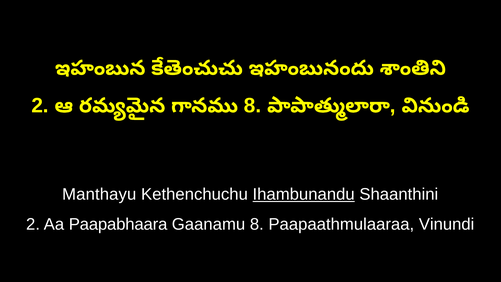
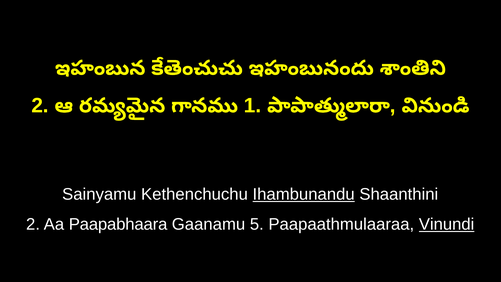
8 at (253, 105): 8 -> 1
Manthayu: Manthayu -> Sainyamu
Gaanamu 8: 8 -> 5
Vinundi underline: none -> present
